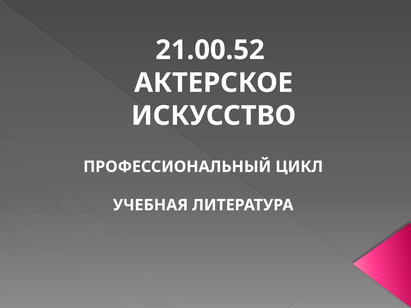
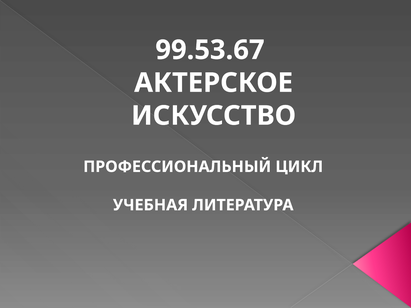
21.00.52: 21.00.52 -> 99.53.67
